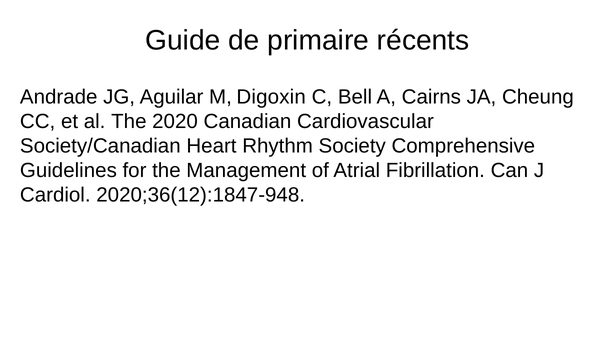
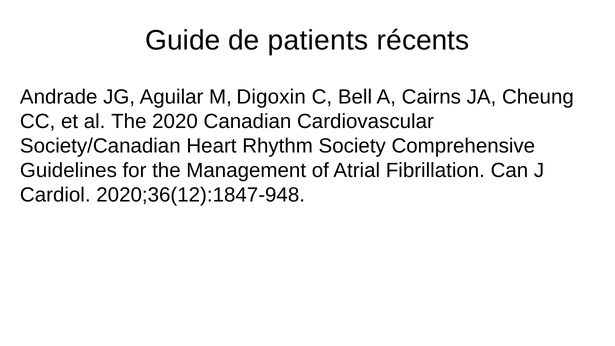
primaire: primaire -> patients
